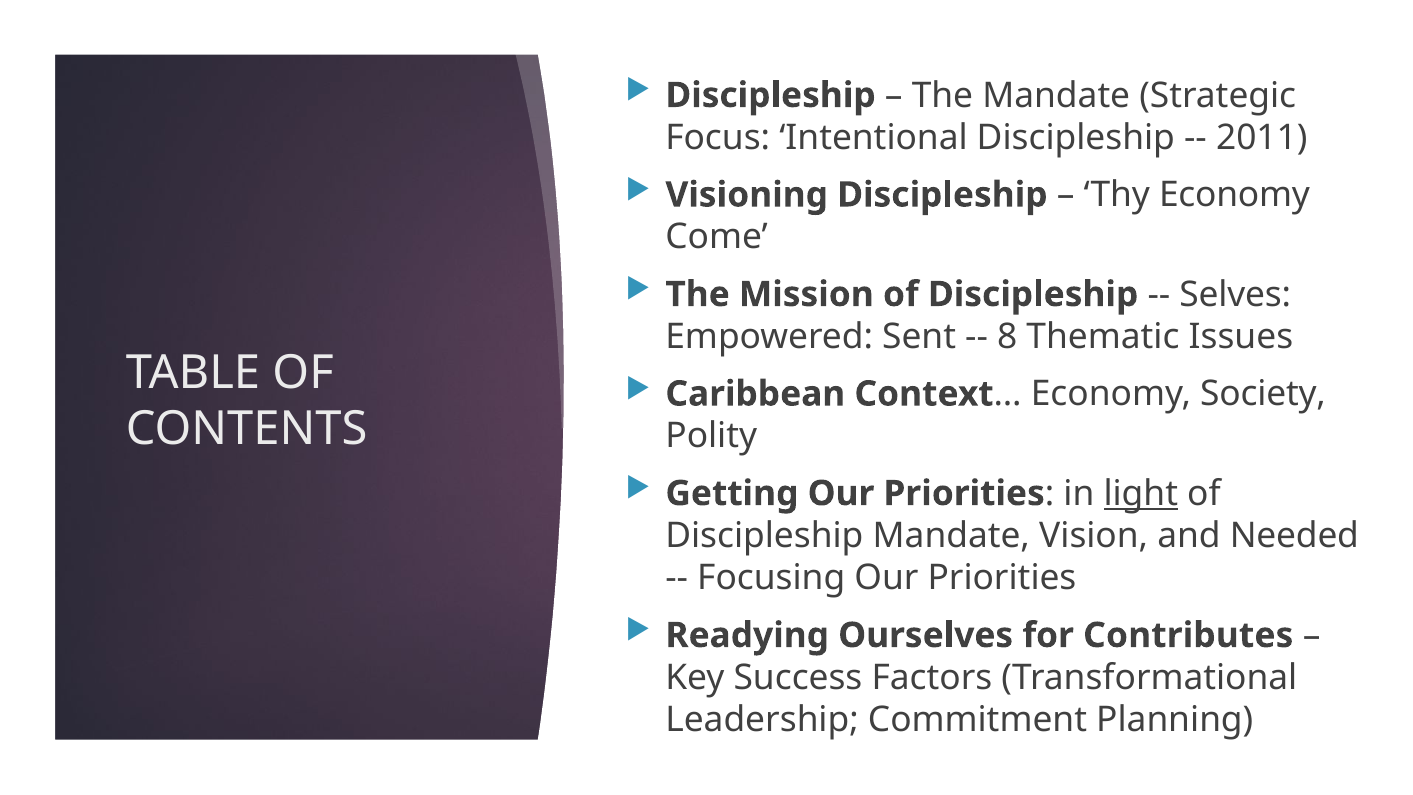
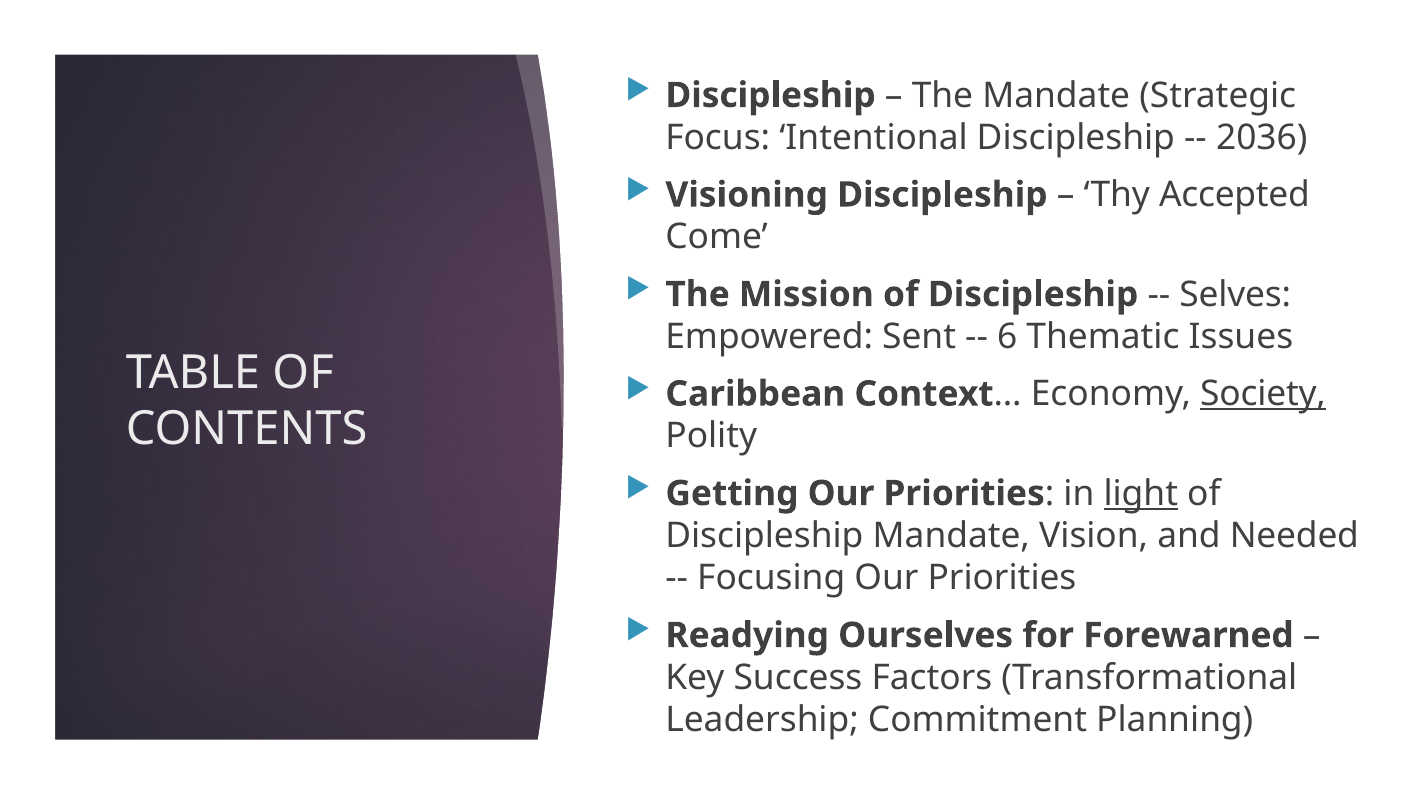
2011: 2011 -> 2036
Thy Economy: Economy -> Accepted
8: 8 -> 6
Society underline: none -> present
Contributes: Contributes -> Forewarned
